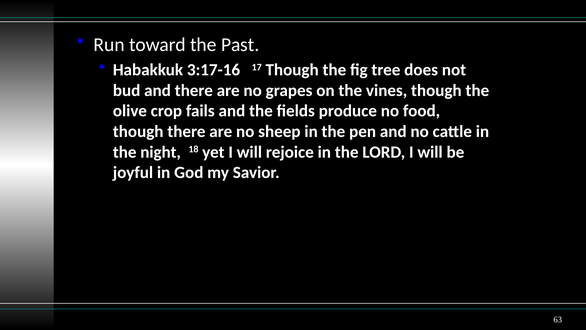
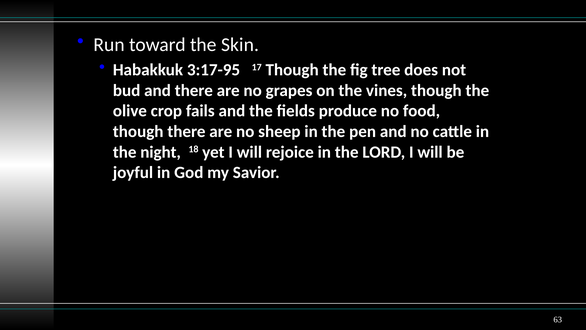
Past: Past -> Skin
3:17-16: 3:17-16 -> 3:17-95
